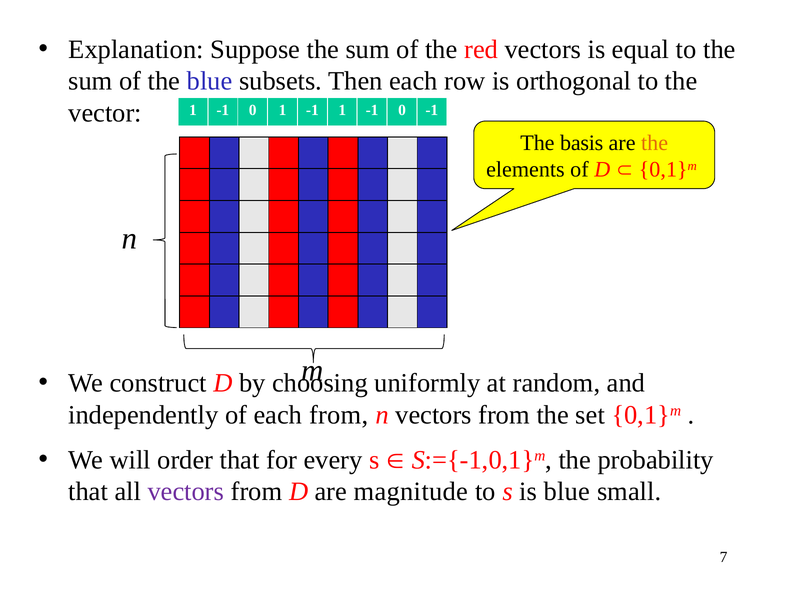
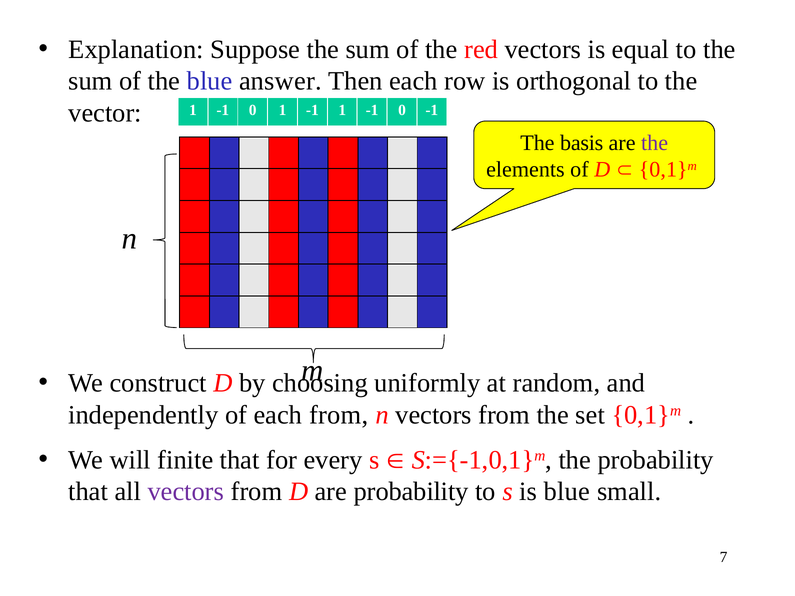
subsets: subsets -> answer
the at (655, 143) colour: orange -> purple
order: order -> finite
are magnitude: magnitude -> probability
